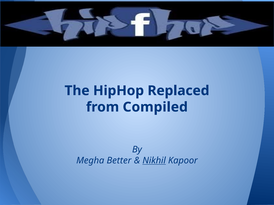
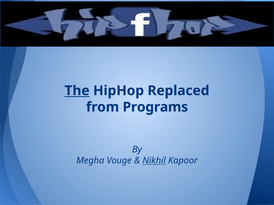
The underline: none -> present
Compiled: Compiled -> Programs
Better: Better -> Vouge
